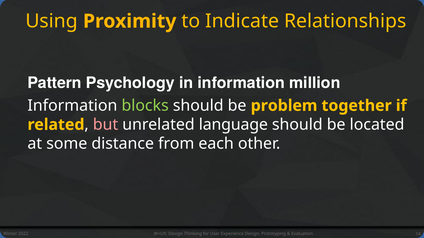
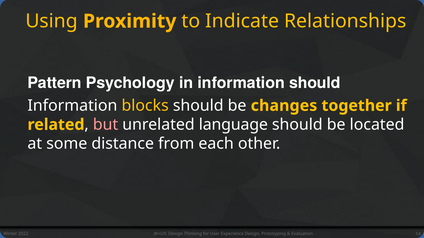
information million: million -> should
blocks colour: light green -> yellow
problem: problem -> changes
